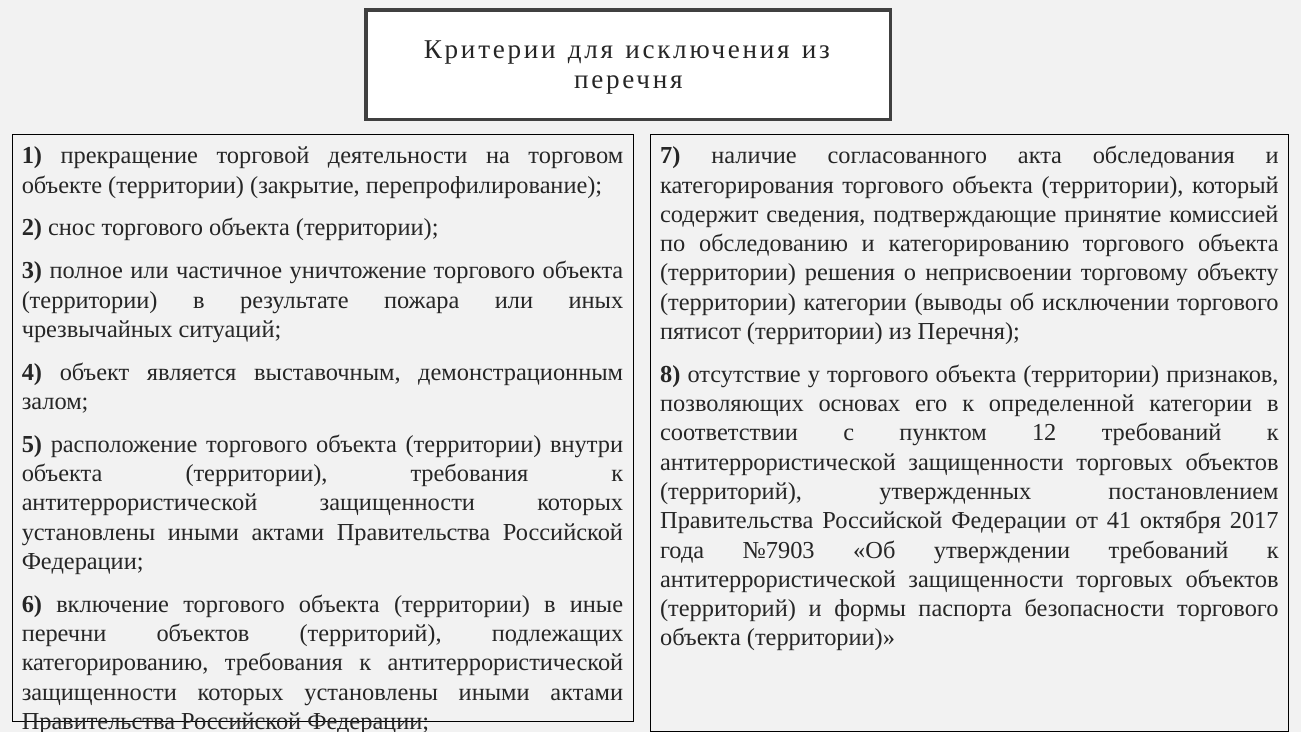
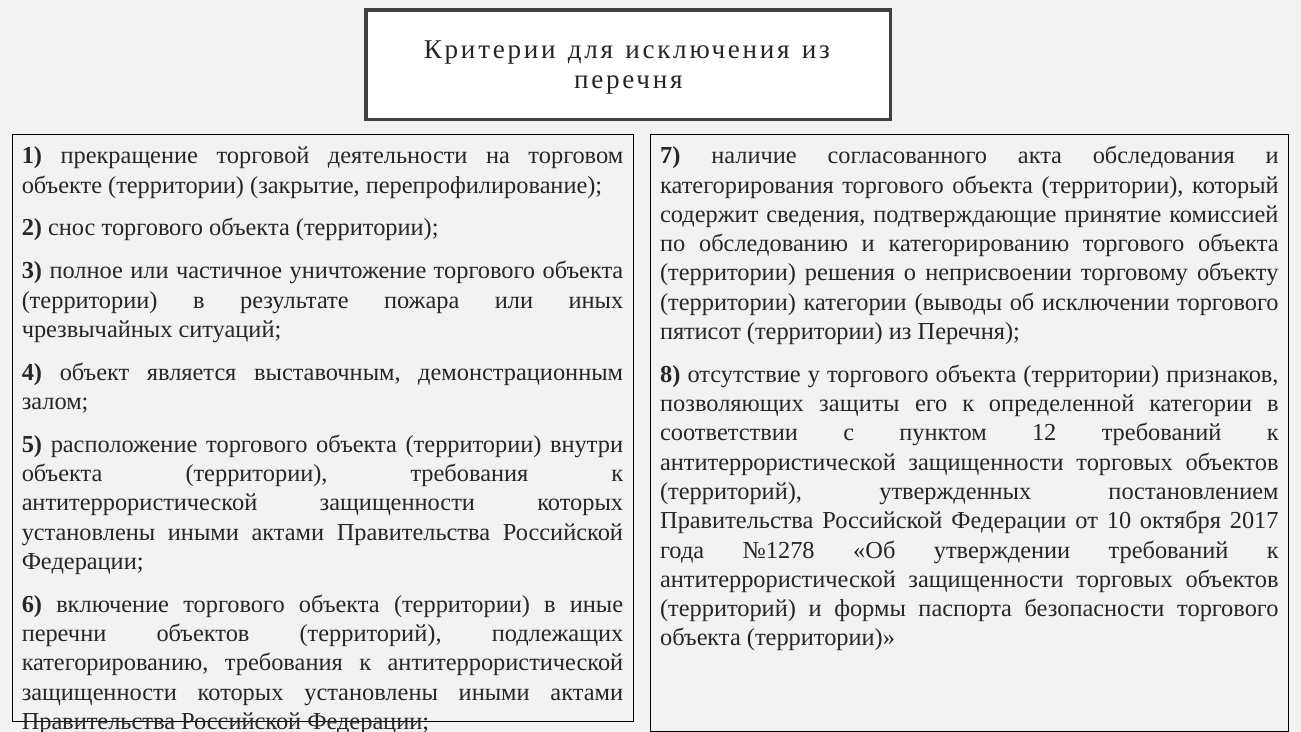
основах: основах -> защиты
41: 41 -> 10
№7903: №7903 -> №1278
